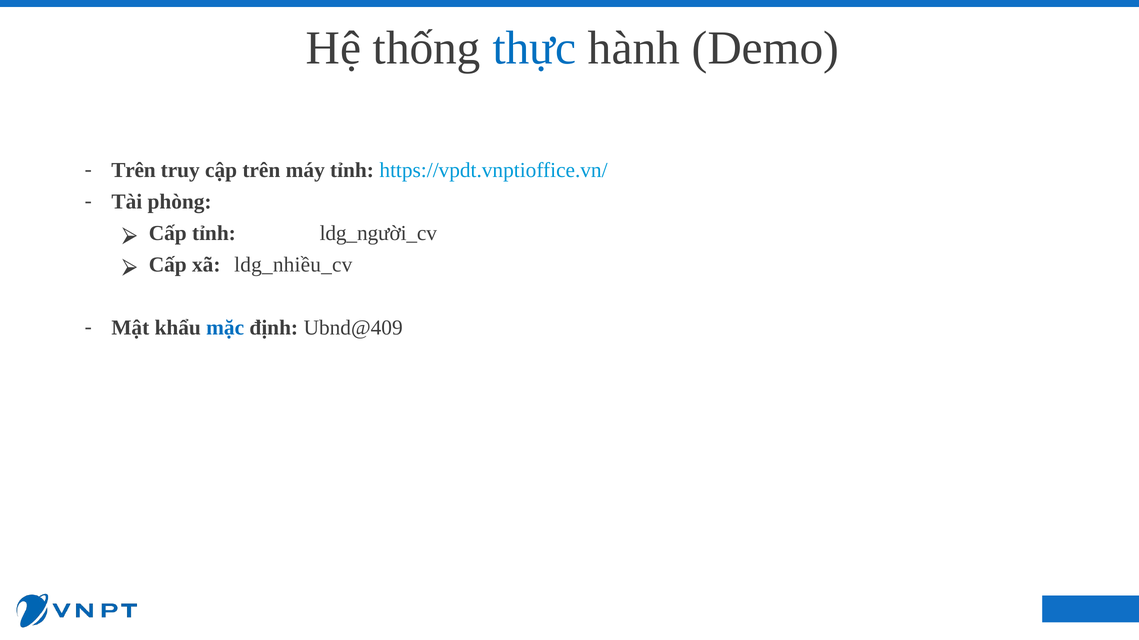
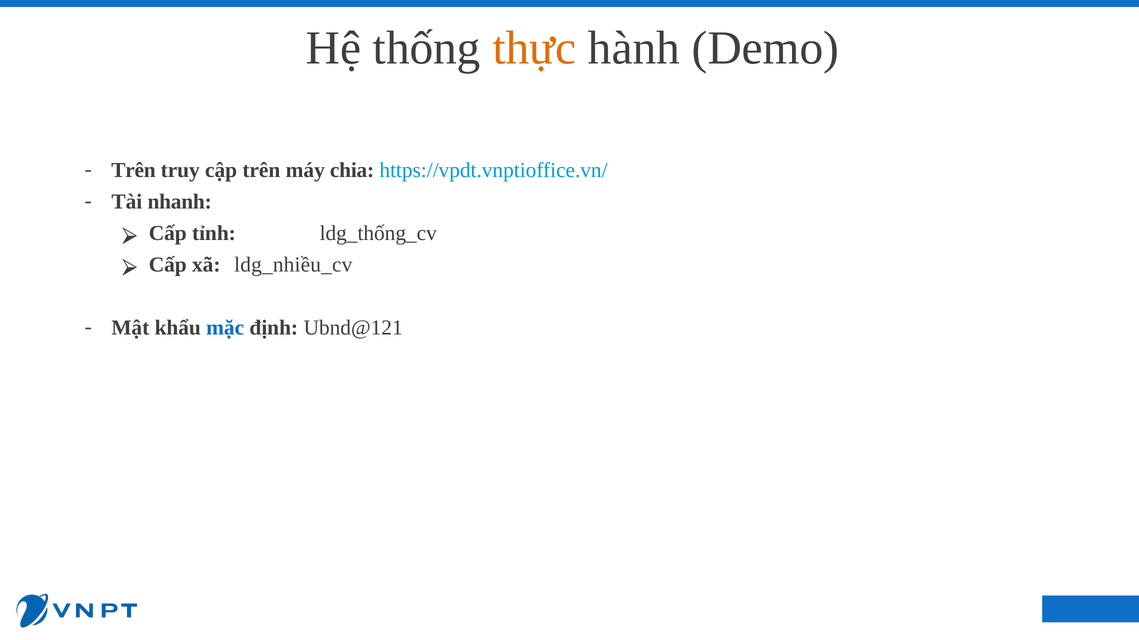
thực colour: blue -> orange
máy tỉnh: tỉnh -> chia
phòng: phòng -> nhanh
ldg_người_cv: ldg_người_cv -> ldg_thống_cv
Ubnd@409: Ubnd@409 -> Ubnd@121
